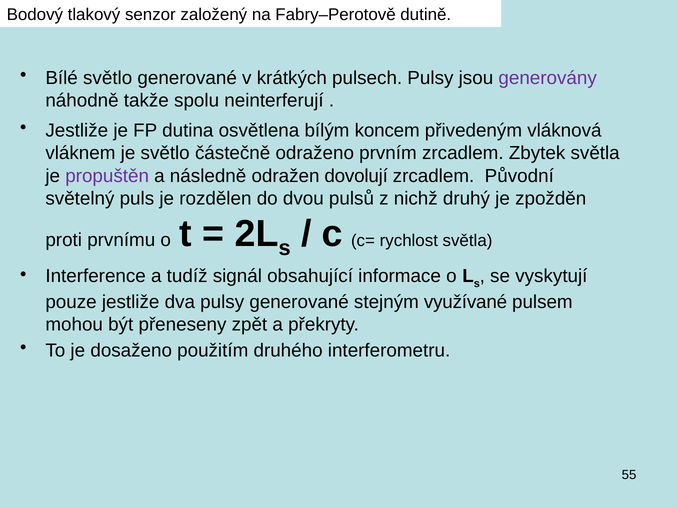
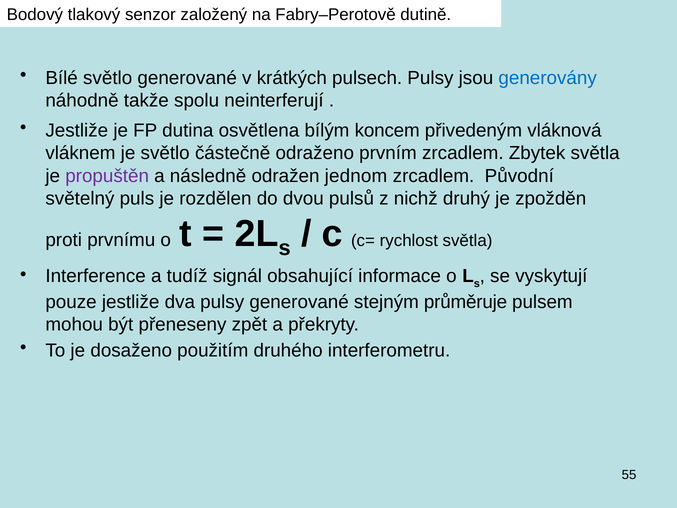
generovány colour: purple -> blue
dovolují: dovolují -> jednom
využívané: využívané -> průměruje
